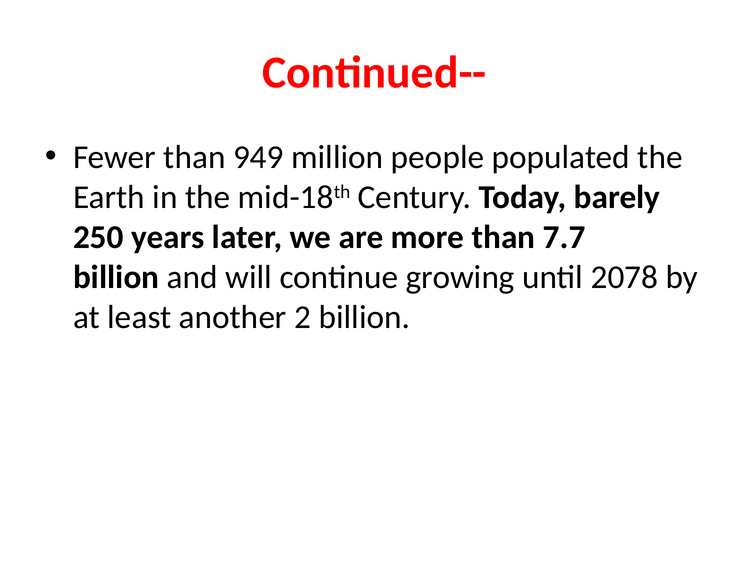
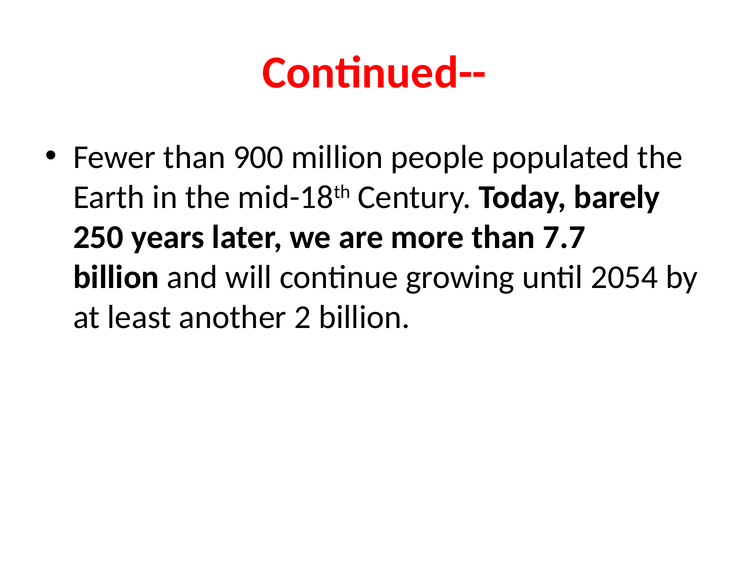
949: 949 -> 900
2078: 2078 -> 2054
